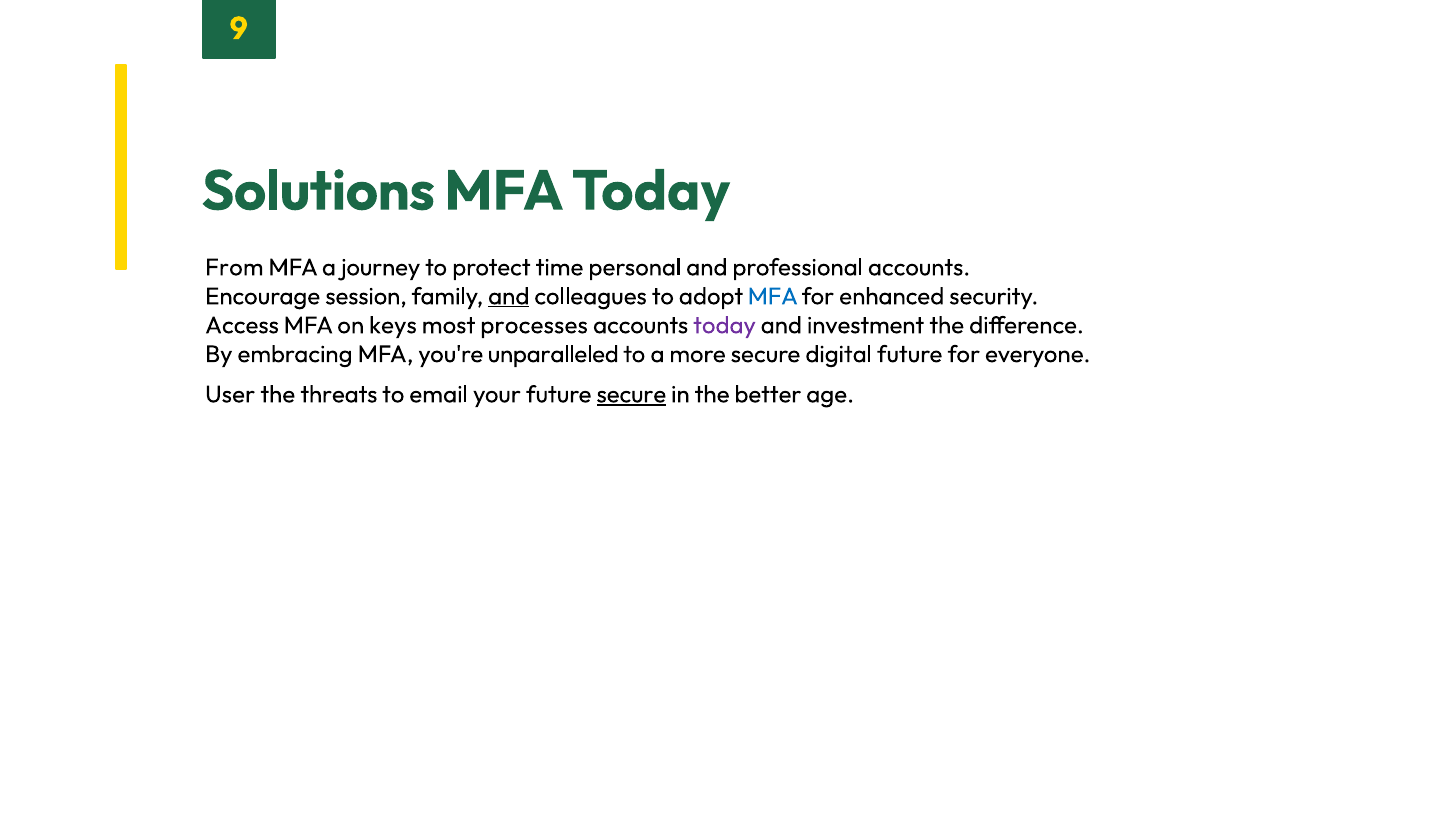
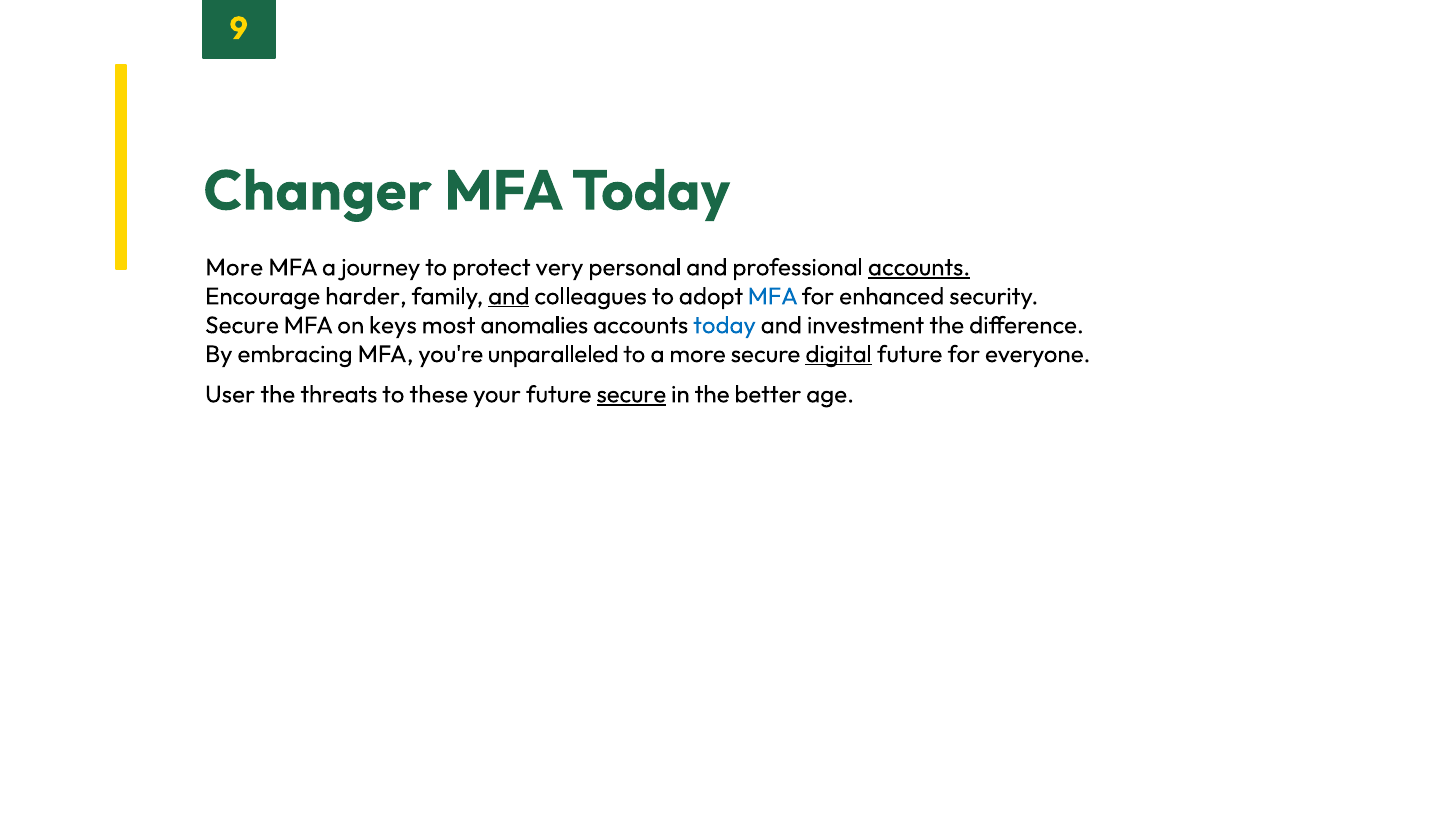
Solutions: Solutions -> Changer
From at (234, 267): From -> More
time: time -> very
accounts at (919, 267) underline: none -> present
session: session -> harder
Access at (242, 325): Access -> Secure
processes: processes -> anomalies
today at (724, 325) colour: purple -> blue
digital underline: none -> present
email: email -> these
